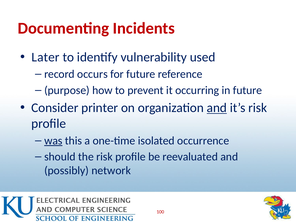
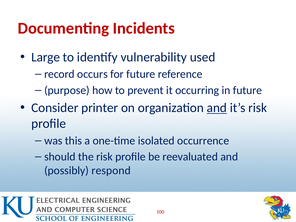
Later: Later -> Large
was underline: present -> none
network: network -> respond
